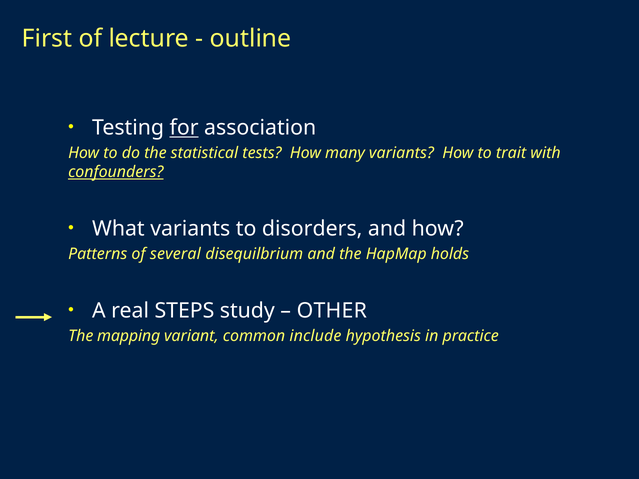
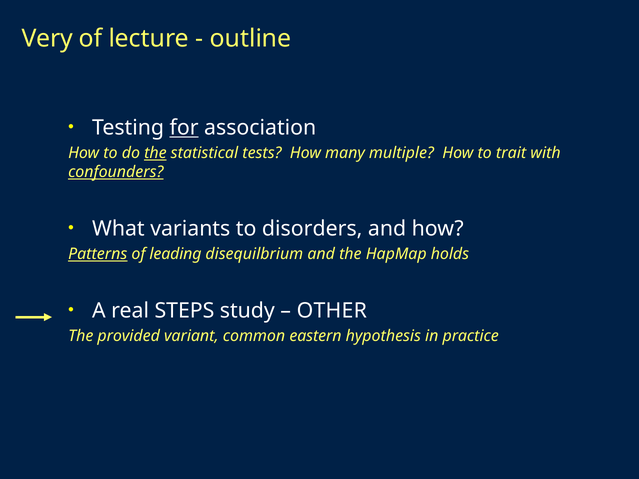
First: First -> Very
the at (155, 153) underline: none -> present
many variants: variants -> multiple
Patterns underline: none -> present
several: several -> leading
mapping: mapping -> provided
include: include -> eastern
